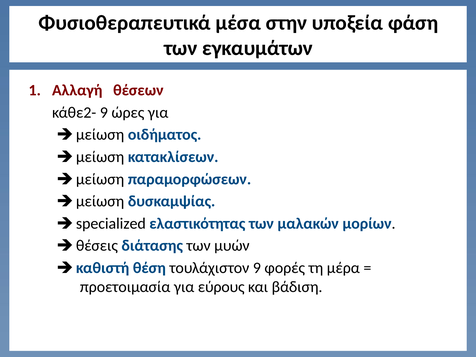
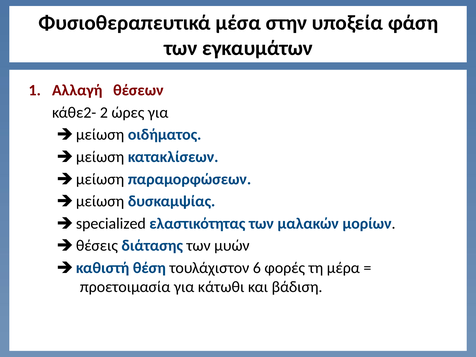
κάθε2- 9: 9 -> 2
τουλάχιστον 9: 9 -> 6
εύρους: εύρους -> κάτωθι
